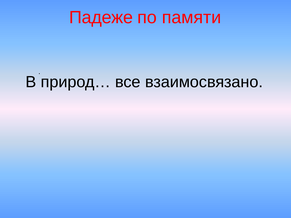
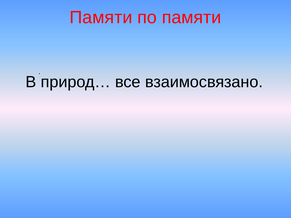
Падеже at (101, 18): Падеже -> Памяти
